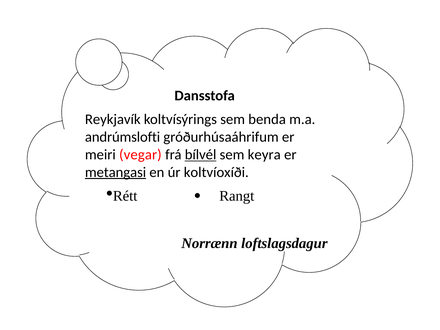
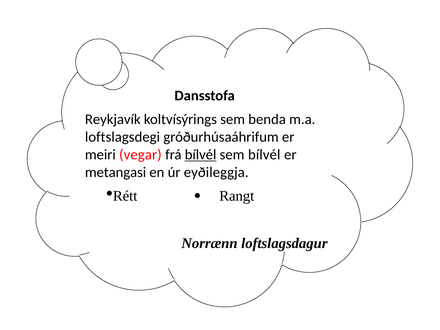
andrúmslofti: andrúmslofti -> loftslagsdegi
sem keyra: keyra -> bílvél
metangasi underline: present -> none
koltvíoxíði: koltvíoxíði -> eyðileggja
